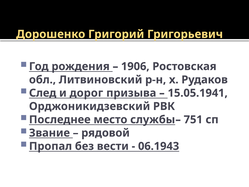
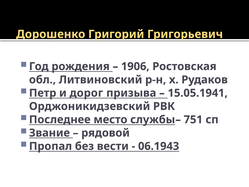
След: След -> Петр
